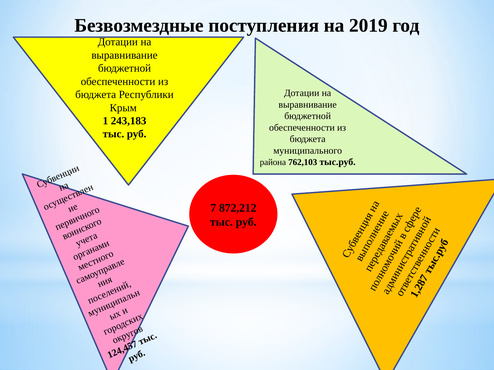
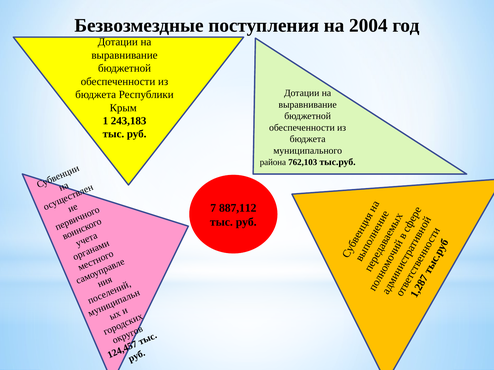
2019: 2019 -> 2004
872,212: 872,212 -> 887,112
